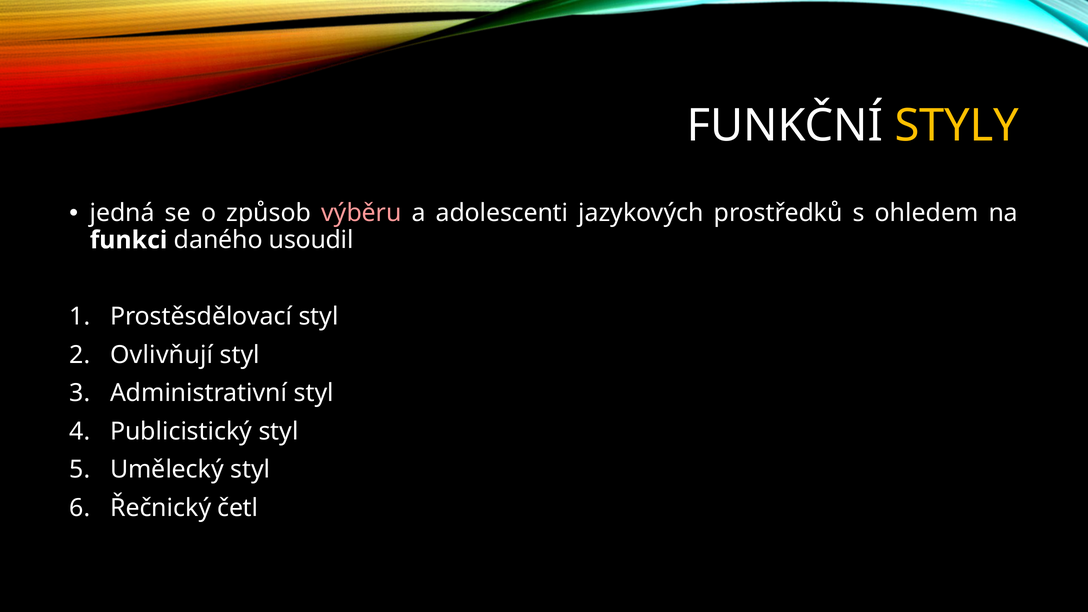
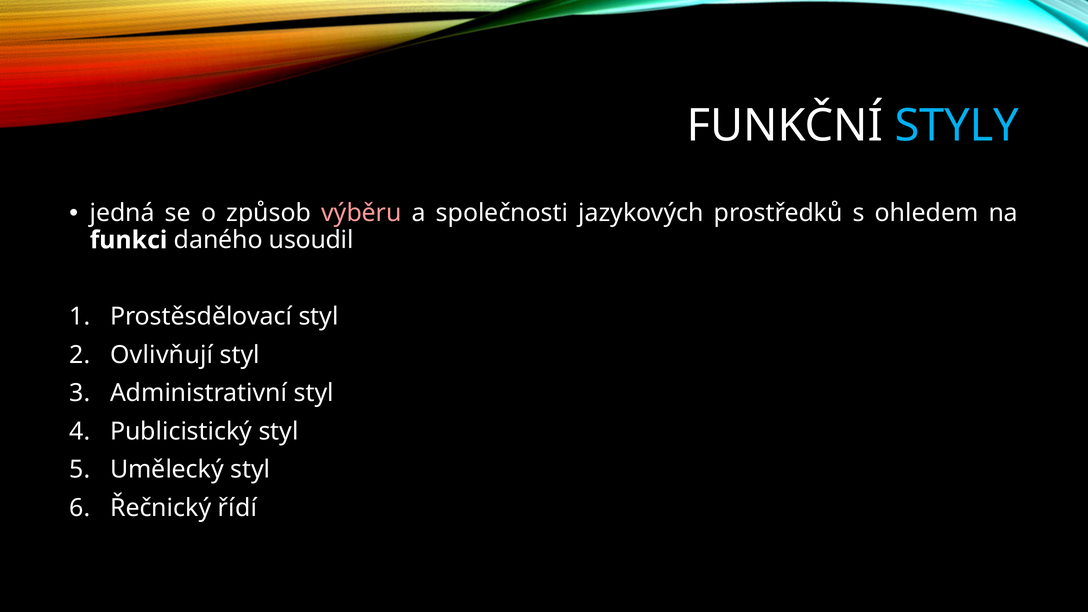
STYLY colour: yellow -> light blue
adolescenti: adolescenti -> společnosti
četl: četl -> řídí
